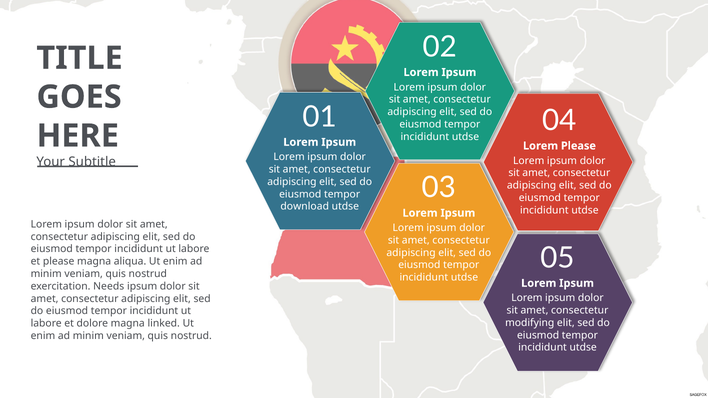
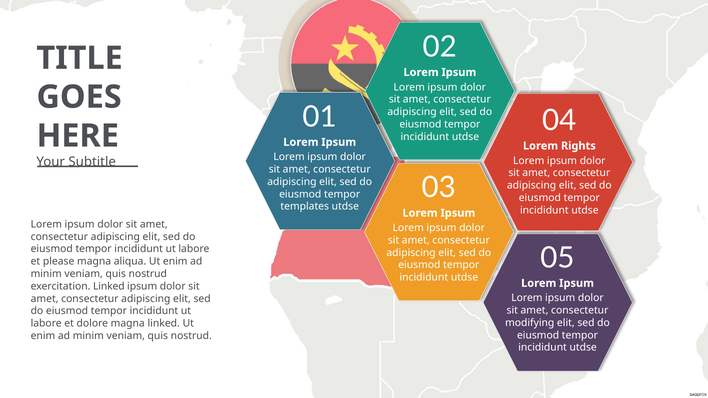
Lorem Please: Please -> Rights
download: download -> templates
exercitation Needs: Needs -> Linked
